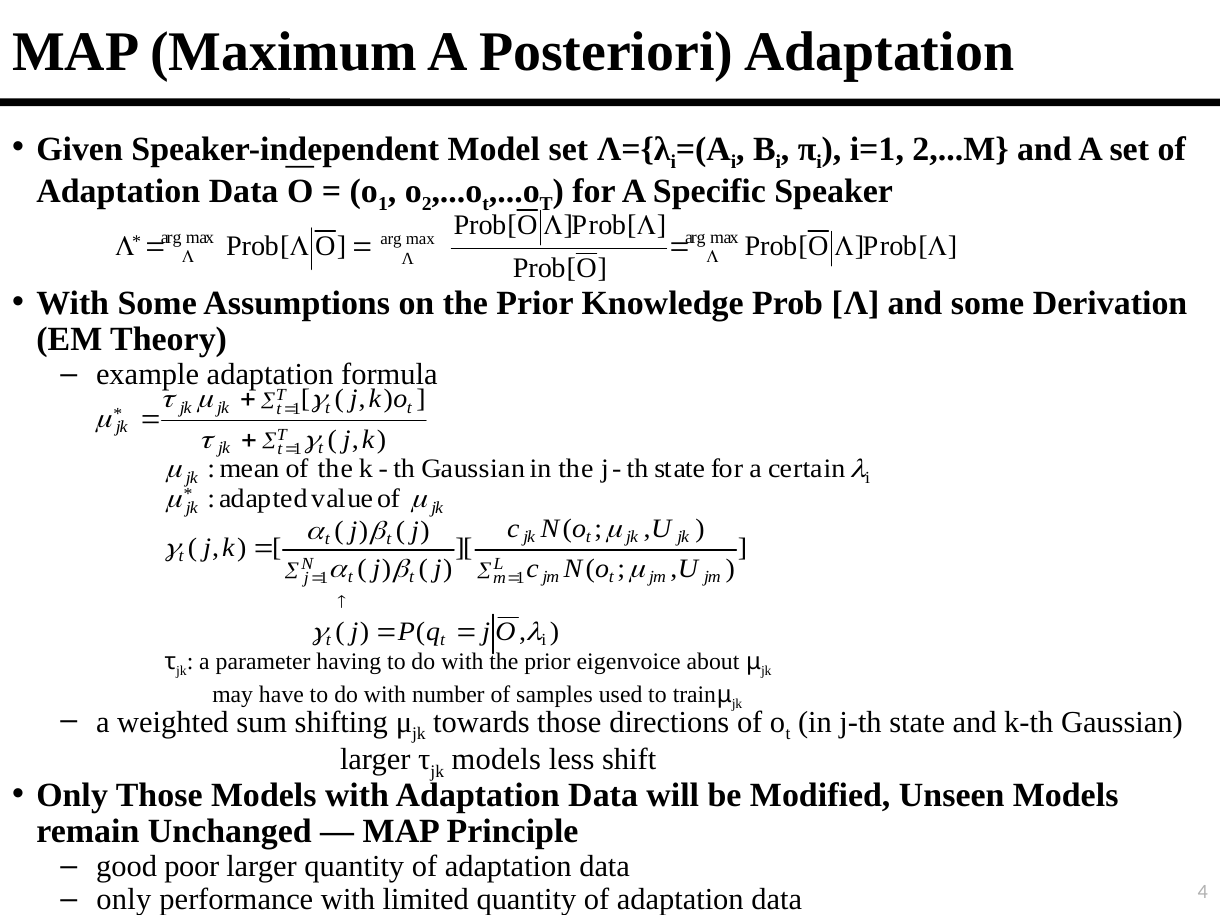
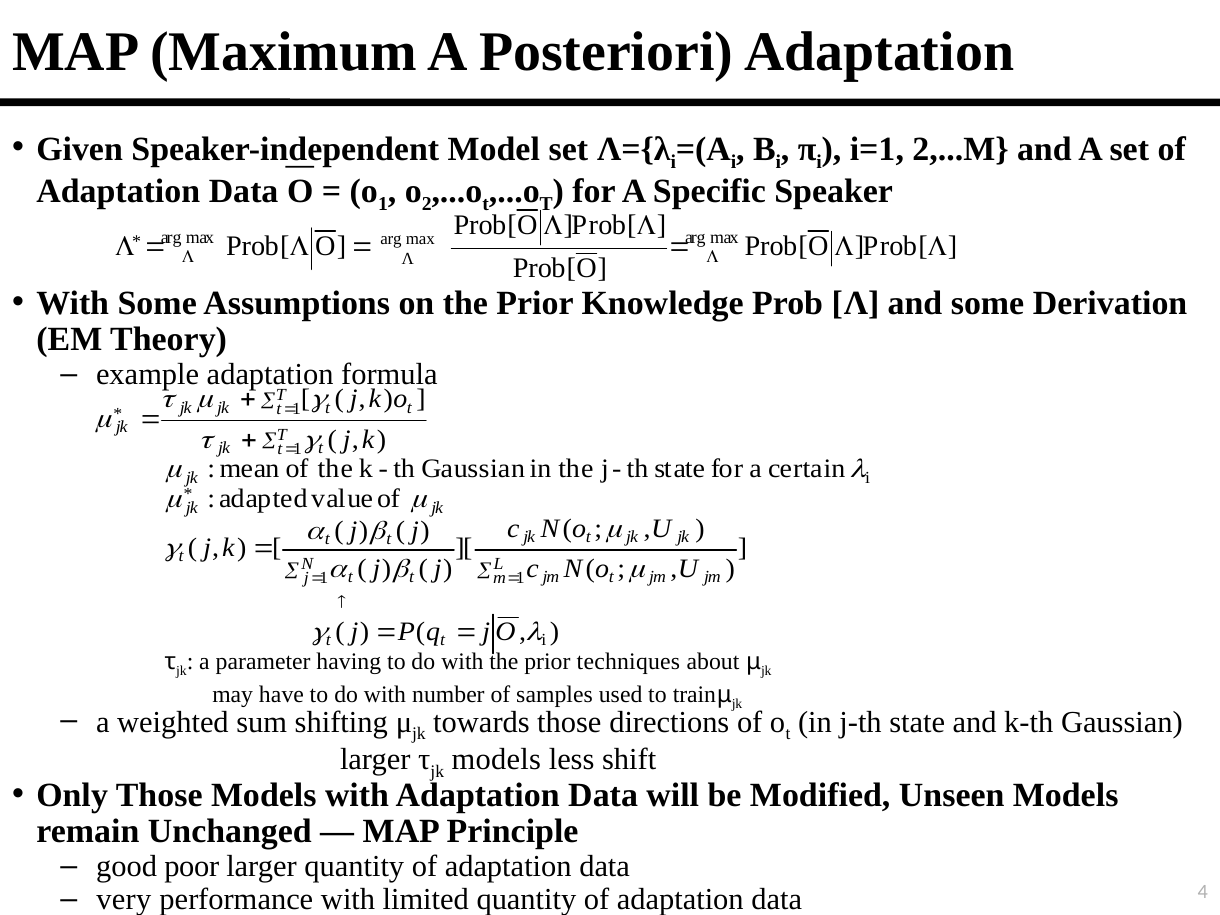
eigenvoice: eigenvoice -> techniques
only at (124, 899): only -> very
